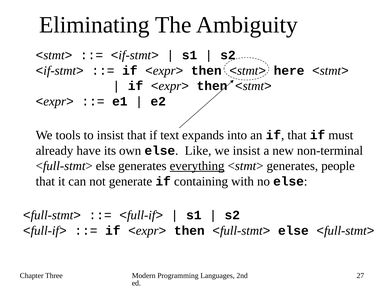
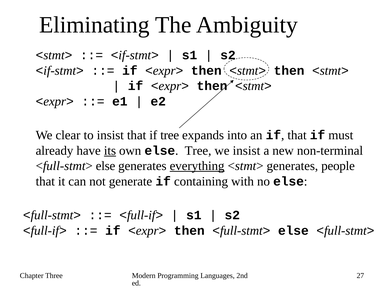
here at (289, 71): here -> then
tools: tools -> clear
if text: text -> tree
its underline: none -> present
Like at (198, 151): Like -> Tree
